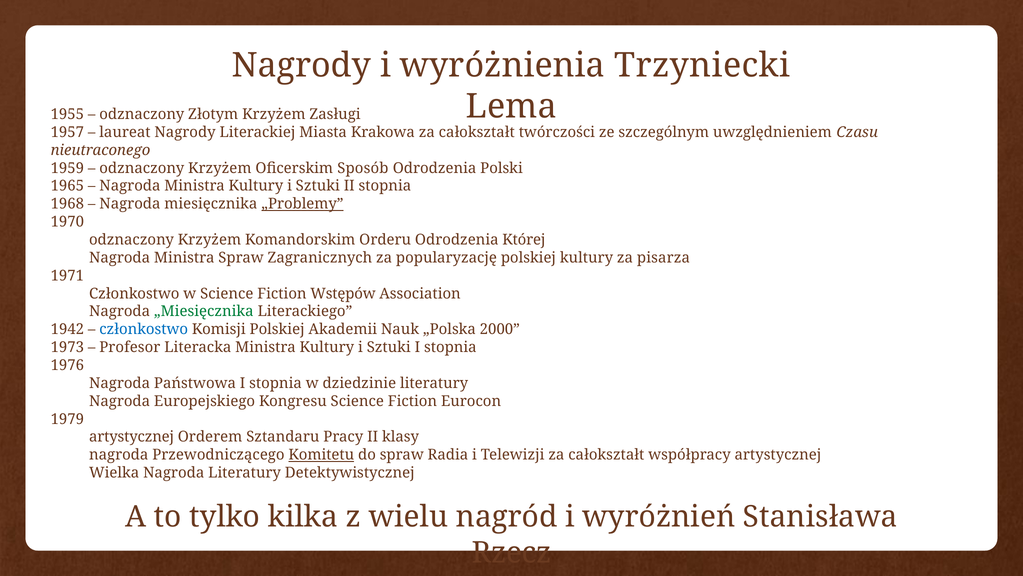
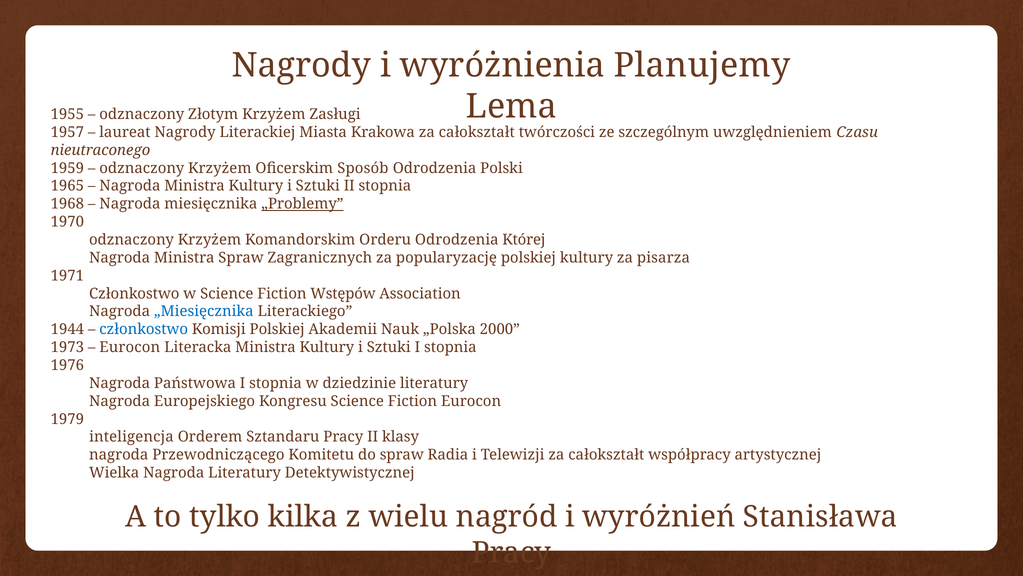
Trzyniecki: Trzyniecki -> Planujemy
„Miesięcznika colour: green -> blue
1942: 1942 -> 1944
Profesor at (130, 347): Profesor -> Eurocon
artystycznej at (132, 437): artystycznej -> inteligencja
Komitetu underline: present -> none
Rzecz at (512, 553): Rzecz -> Pracy
